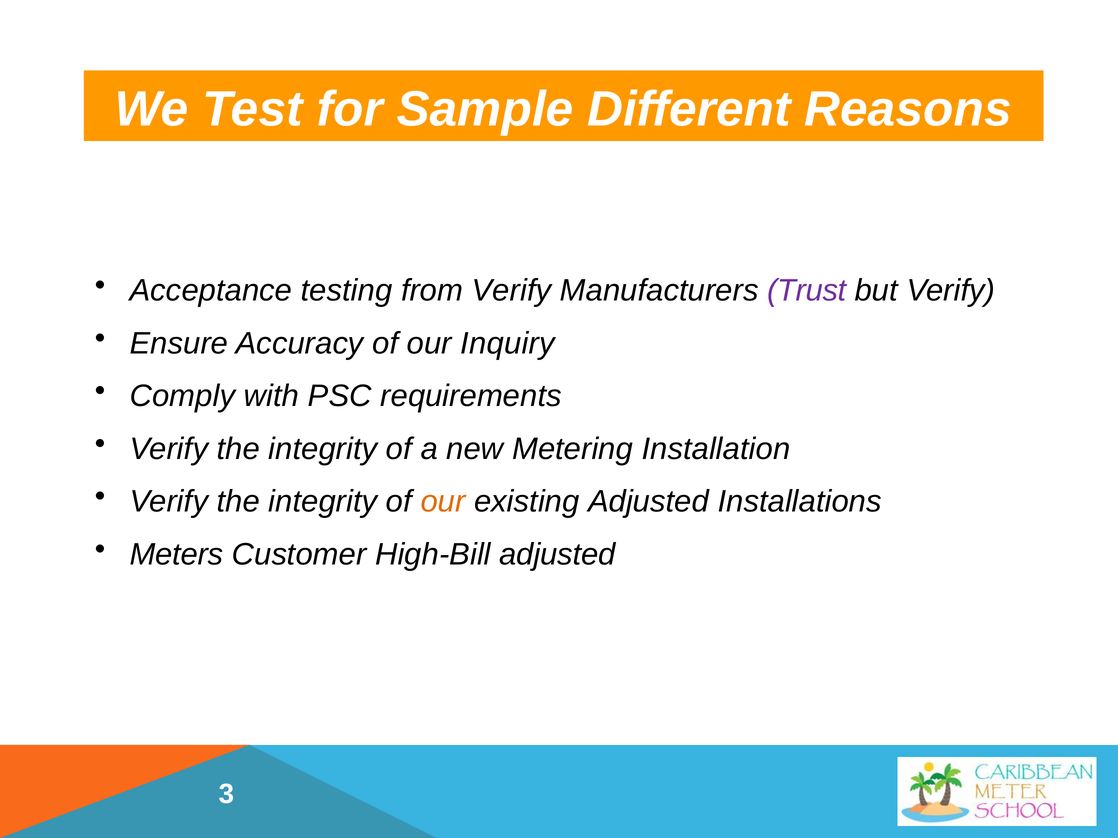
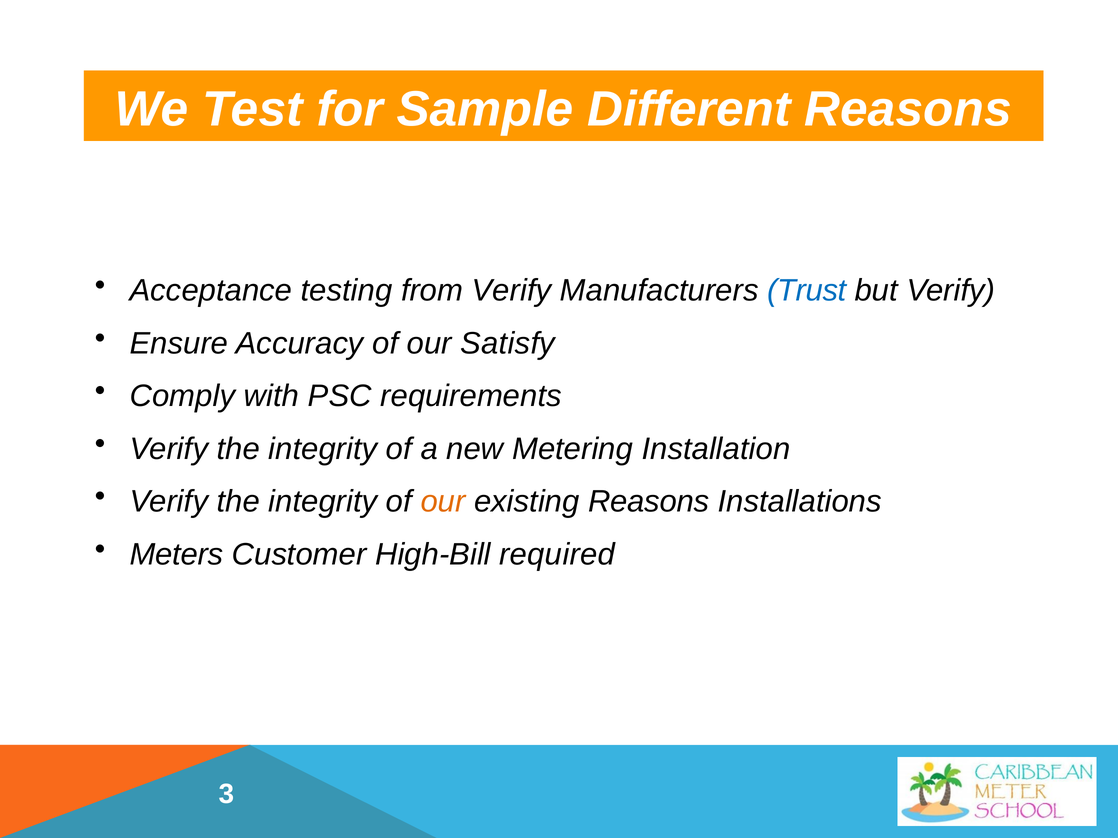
Trust colour: purple -> blue
Inquiry: Inquiry -> Satisfy
existing Adjusted: Adjusted -> Reasons
High-Bill adjusted: adjusted -> required
